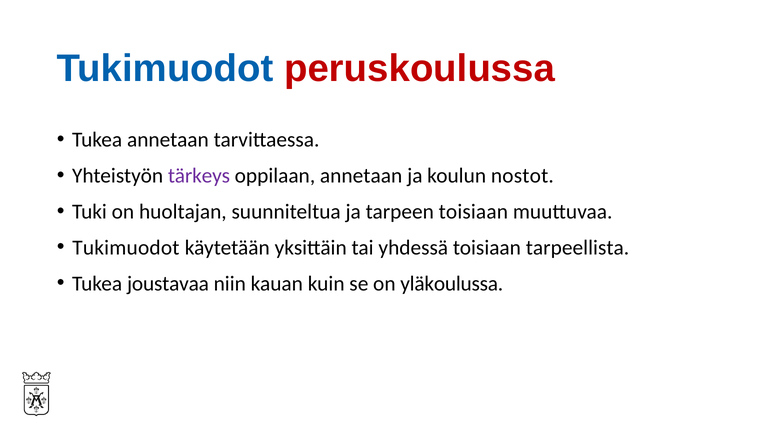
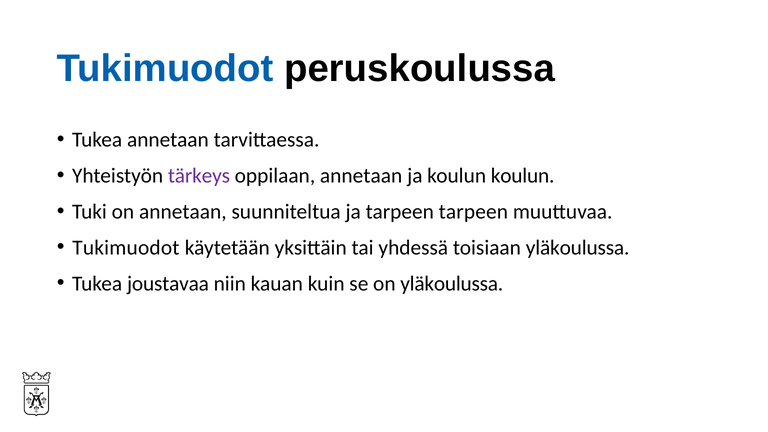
peruskoulussa colour: red -> black
koulun nostot: nostot -> koulun
on huoltajan: huoltajan -> annetaan
tarpeen toisiaan: toisiaan -> tarpeen
toisiaan tarpeellista: tarpeellista -> yläkoulussa
